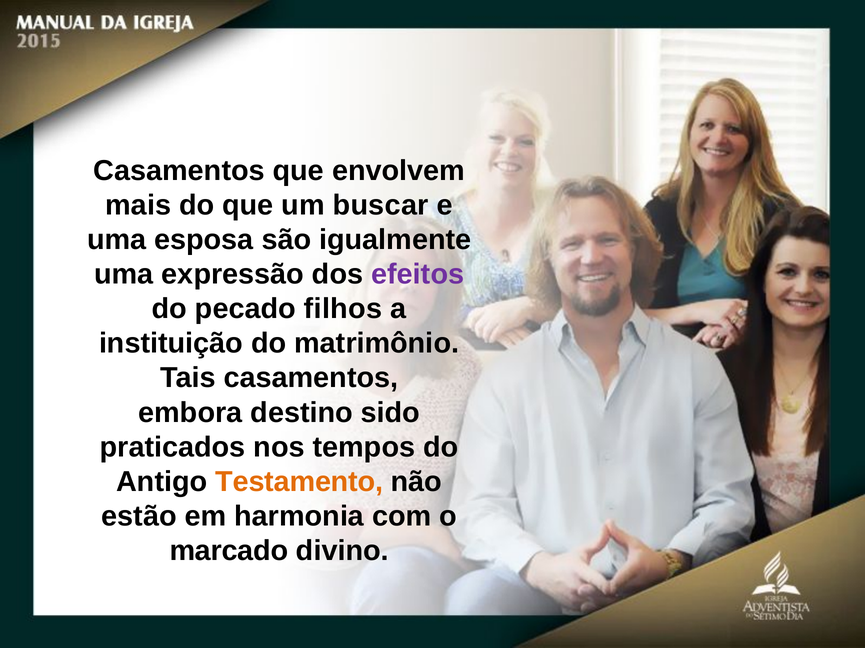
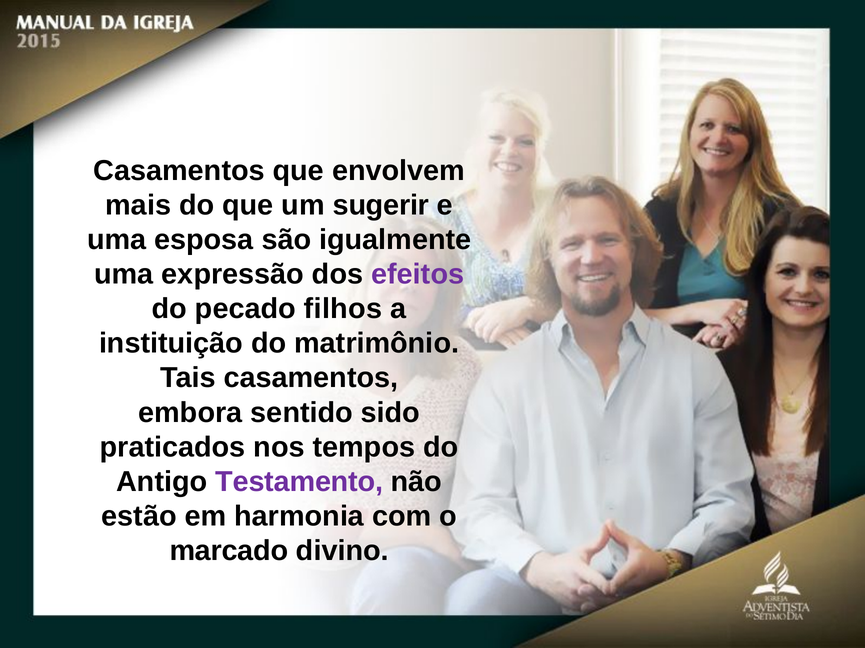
buscar: buscar -> sugerir
destino: destino -> sentido
Testamento colour: orange -> purple
